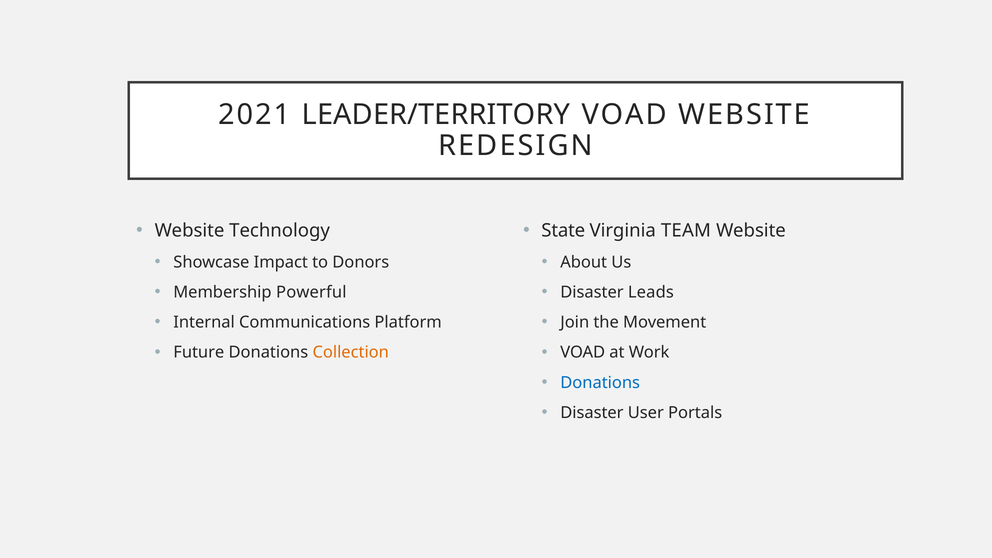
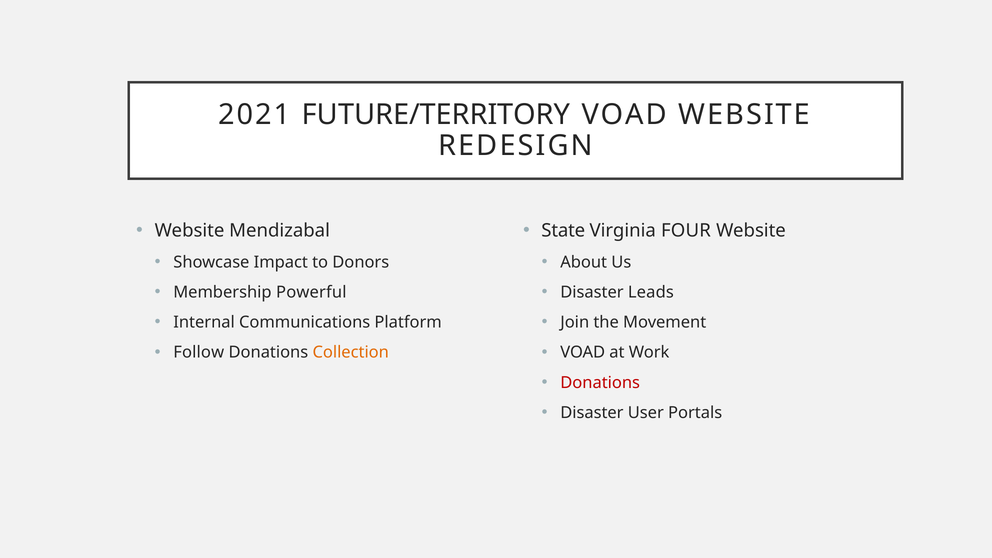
LEADER/TERRITORY: LEADER/TERRITORY -> FUTURE/TERRITORY
Technology: Technology -> Mendizabal
TEAM: TEAM -> FOUR
Future: Future -> Follow
Donations at (600, 383) colour: blue -> red
